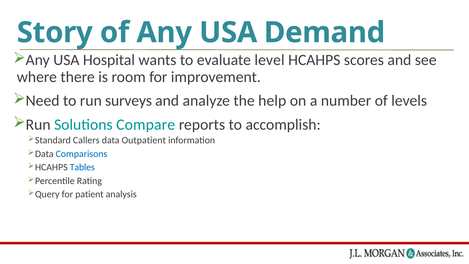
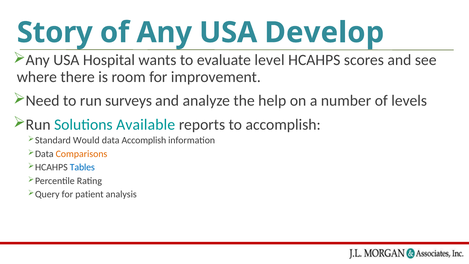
Demand: Demand -> Develop
Compare: Compare -> Available
Callers: Callers -> Would
data Outpatient: Outpatient -> Accomplish
Comparisons colour: blue -> orange
